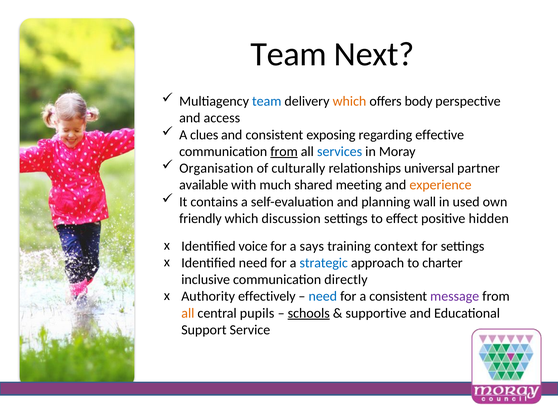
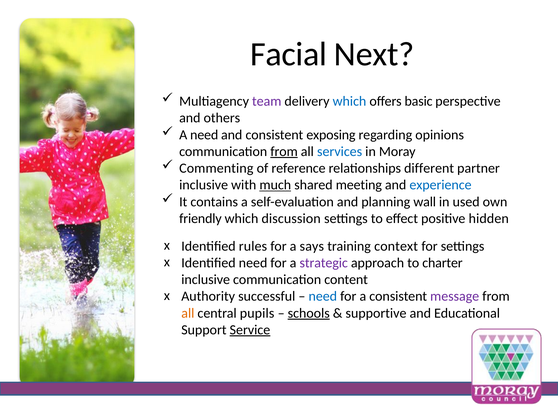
Team at (289, 54): Team -> Facial
team at (267, 101) colour: blue -> purple
which at (349, 101) colour: orange -> blue
body: body -> basic
access: access -> others
A clues: clues -> need
effective: effective -> opinions
Organisation: Organisation -> Commenting
culturally: culturally -> reference
universal: universal -> different
available at (204, 185): available -> inclusive
much underline: none -> present
experience colour: orange -> blue
voice: voice -> rules
strategic colour: blue -> purple
directly: directly -> content
effectively: effectively -> successful
Service underline: none -> present
